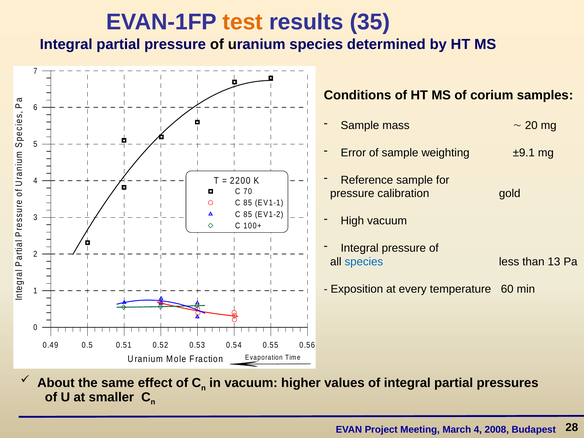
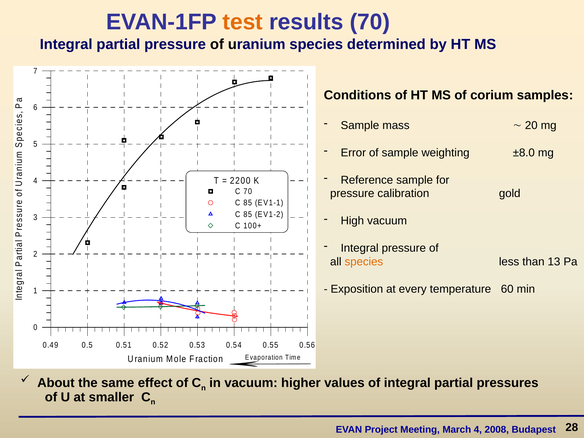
results 35: 35 -> 70
±9.1: ±9.1 -> ±8.0
species at (364, 262) colour: blue -> orange
